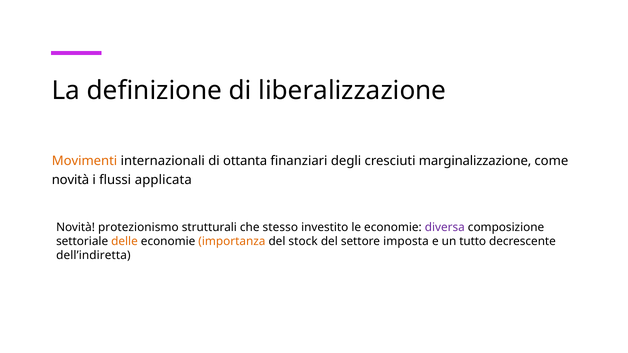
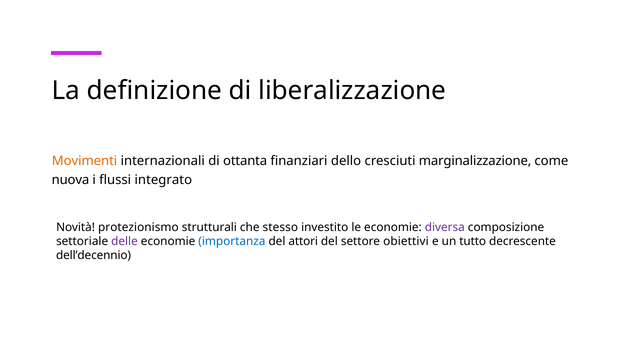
degli: degli -> dello
novità at (70, 180): novità -> nuova
applicata: applicata -> integrato
delle colour: orange -> purple
importanza colour: orange -> blue
stock: stock -> attori
imposta: imposta -> obiettivi
dell’indiretta: dell’indiretta -> dell’decennio
